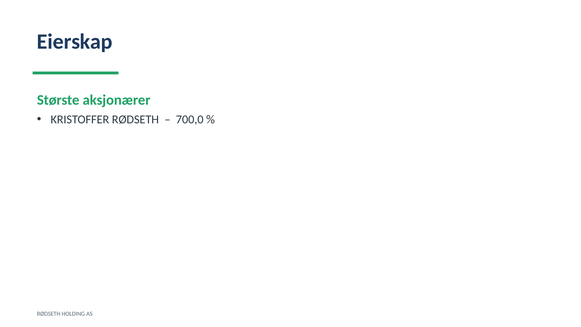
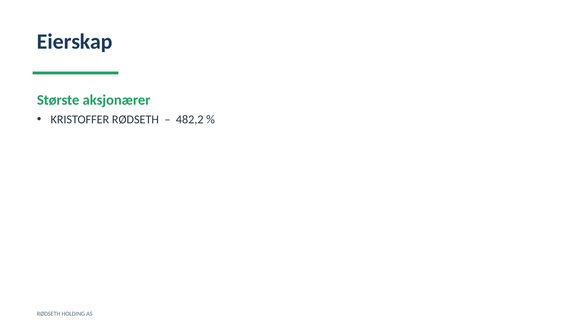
700,0: 700,0 -> 482,2
